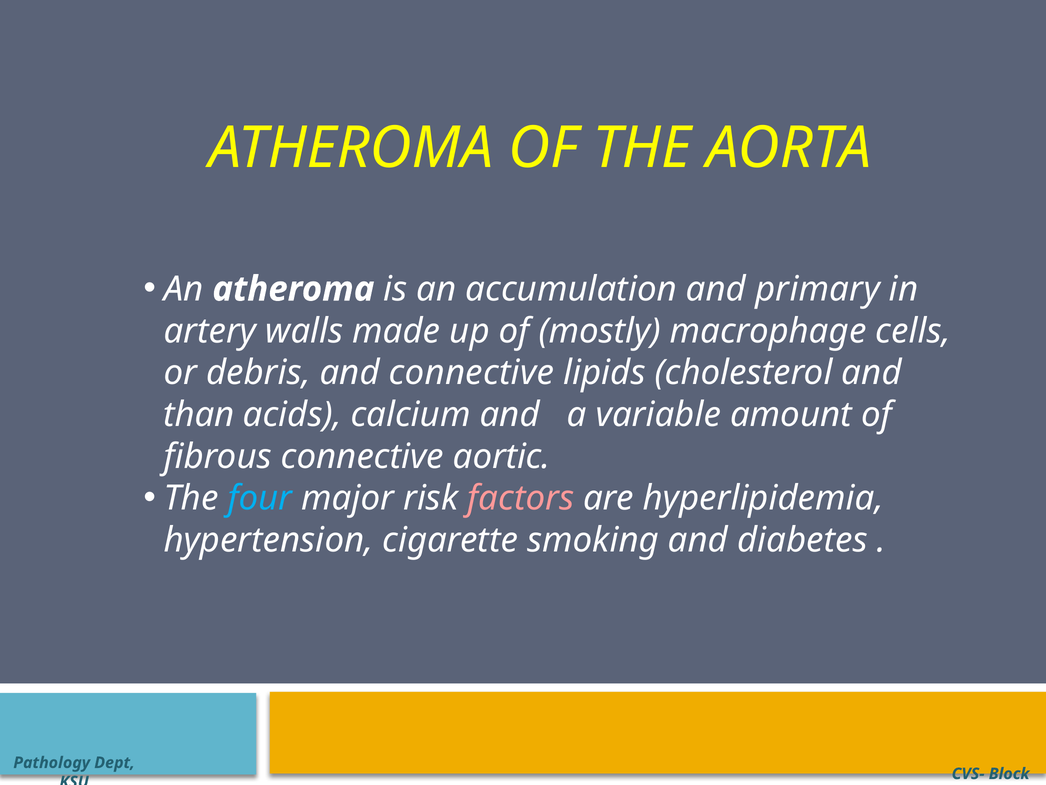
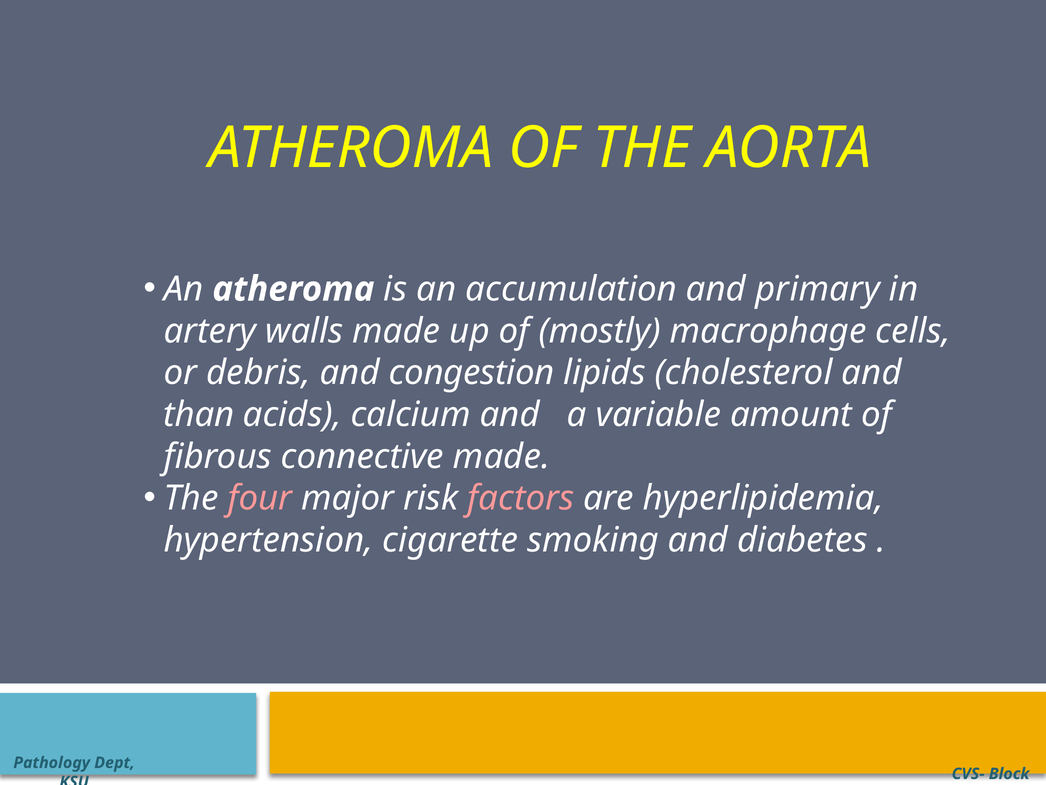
and connective: connective -> congestion
connective aortic: aortic -> made
four colour: light blue -> pink
